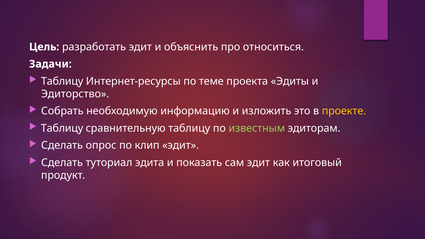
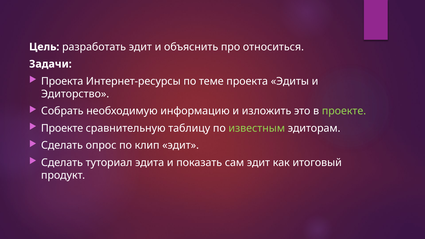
Таблицу at (62, 81): Таблицу -> Проекта
проекте at (344, 111) colour: yellow -> light green
Таблицу at (62, 128): Таблицу -> Проекте
